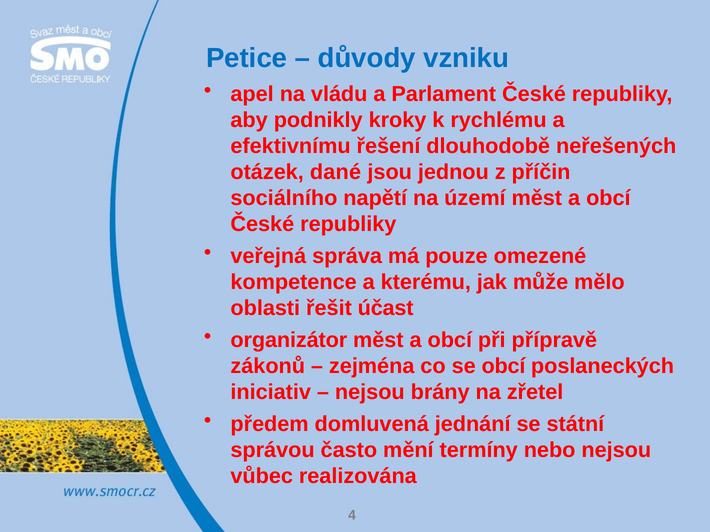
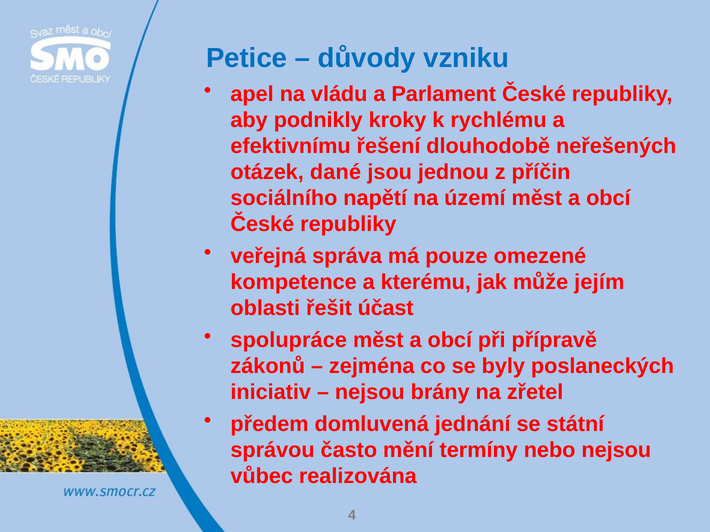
mělo: mělo -> jejím
organizátor: organizátor -> spolupráce
se obcí: obcí -> byly
